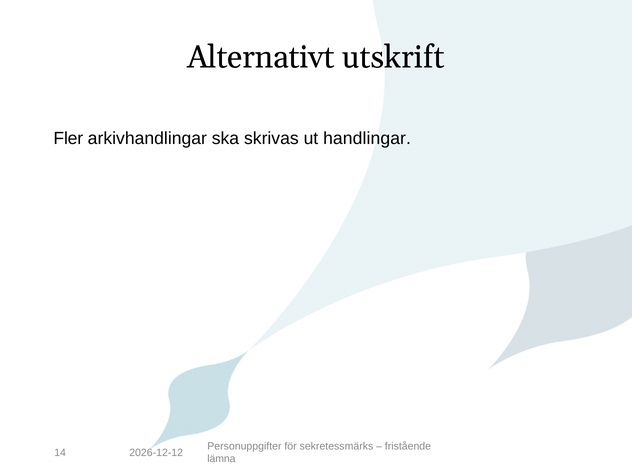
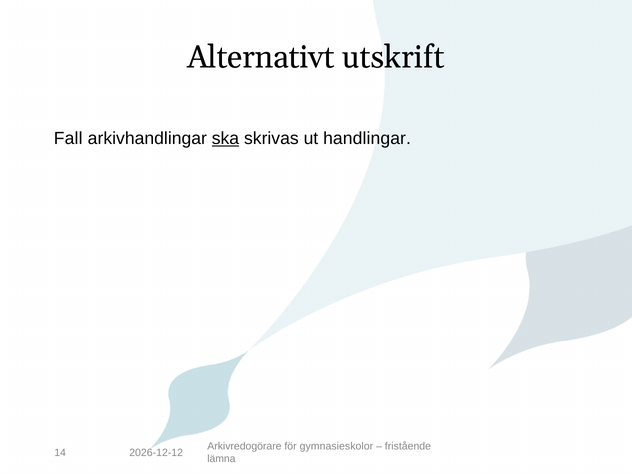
Fler: Fler -> Fall
ska underline: none -> present
Personuppgifter: Personuppgifter -> Arkivredogörare
sekretessmärks: sekretessmärks -> gymnasieskolor
